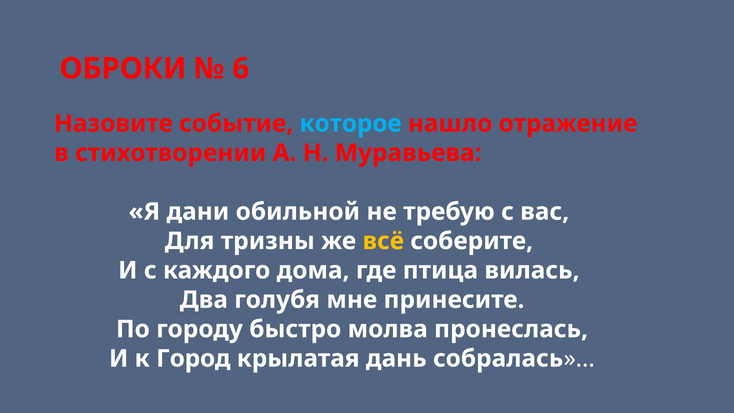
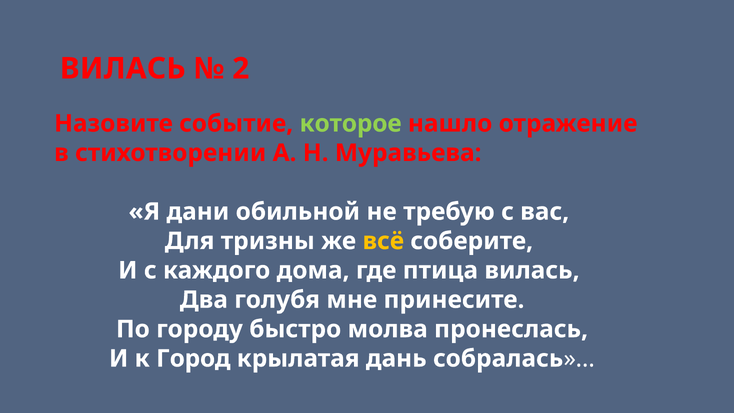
ОБРОКИ at (123, 69): ОБРОКИ -> ВИЛАСЬ
6: 6 -> 2
которое colour: light blue -> light green
